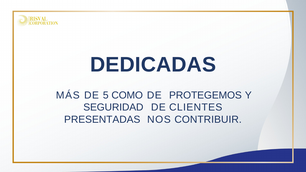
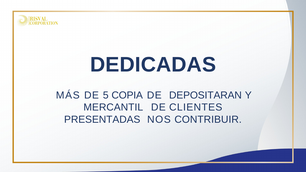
COMO: COMO -> COPIA
PROTEGEMOS: PROTEGEMOS -> DEPOSITARAN
SEGURIDAD: SEGURIDAD -> MERCANTIL
